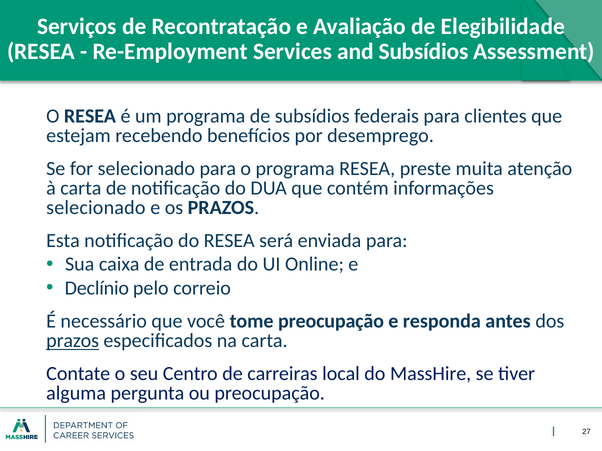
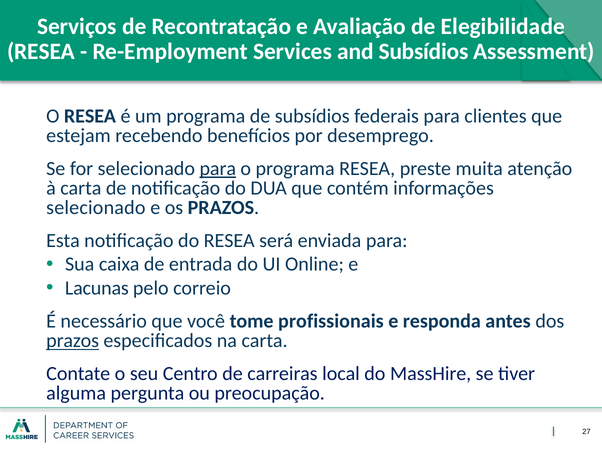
para at (218, 169) underline: none -> present
Declínio: Declínio -> Lacunas
tome preocupação: preocupação -> profissionais
